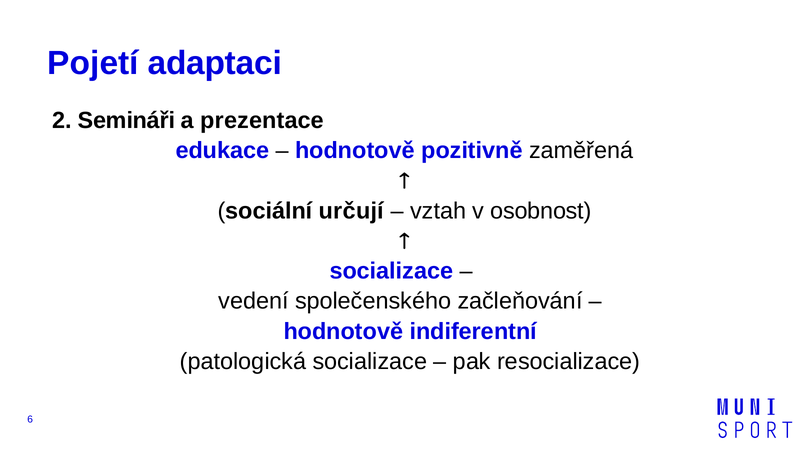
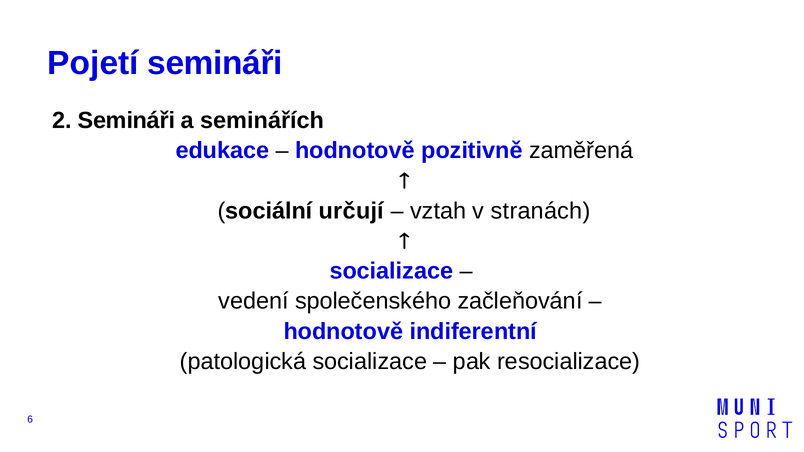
Pojetí adaptaci: adaptaci -> semináři
prezentace: prezentace -> seminářích
osobnost: osobnost -> stranách
